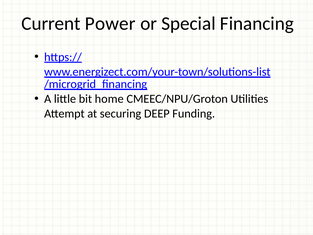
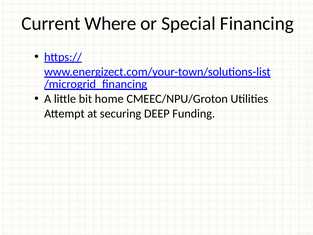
Power: Power -> Where
